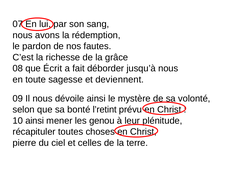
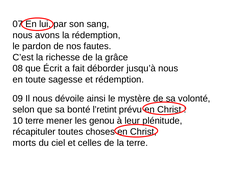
et deviennent: deviennent -> rédemption
10 ainsi: ainsi -> terre
pierre: pierre -> morts
